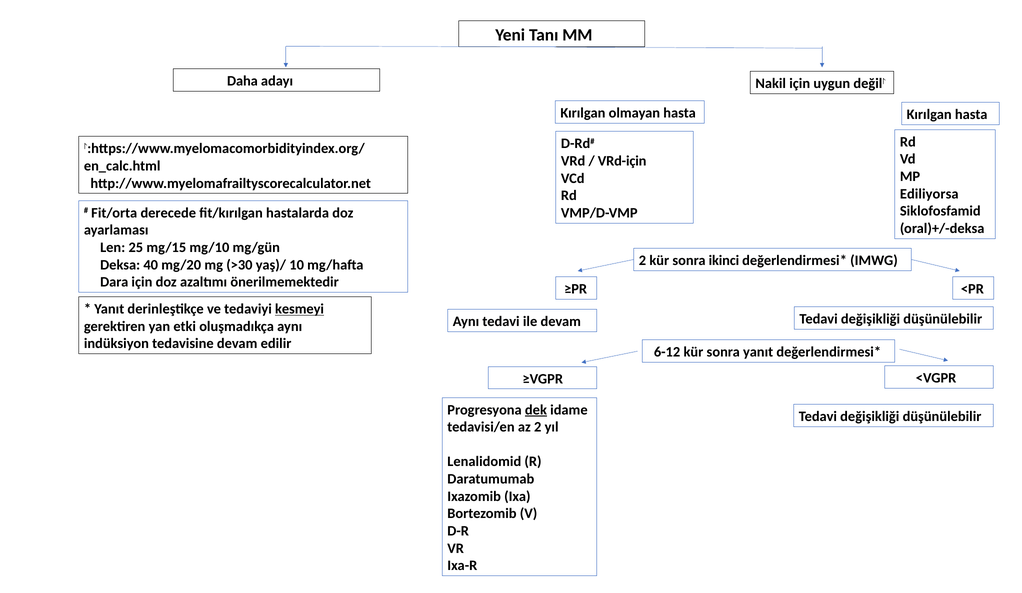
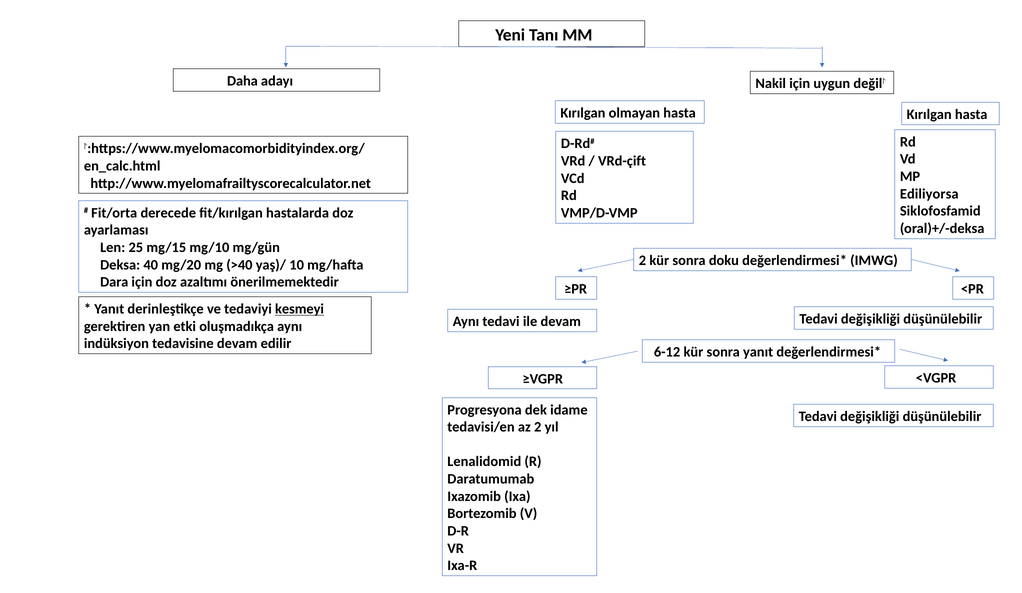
VRd-için: VRd-için -> VRd-çift
ikinci: ikinci -> doku
>30: >30 -> >40
dek underline: present -> none
